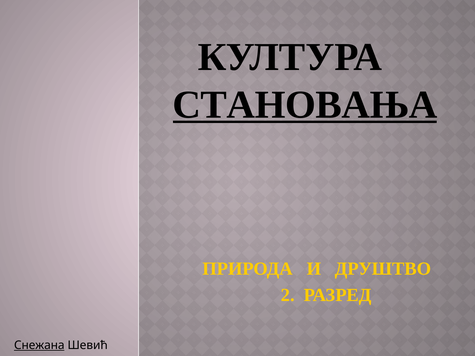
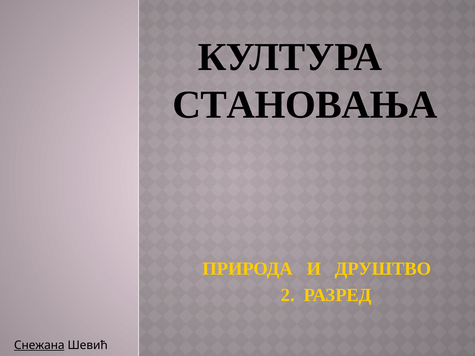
СТАНОВАЊА underline: present -> none
